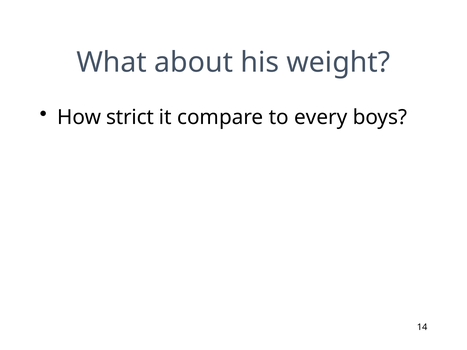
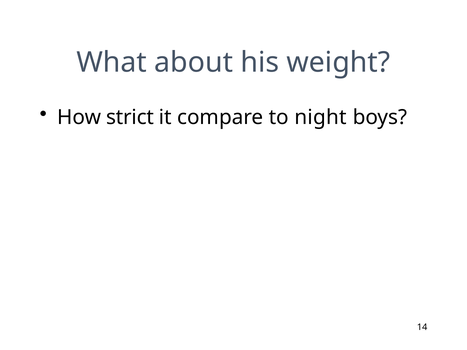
every: every -> night
